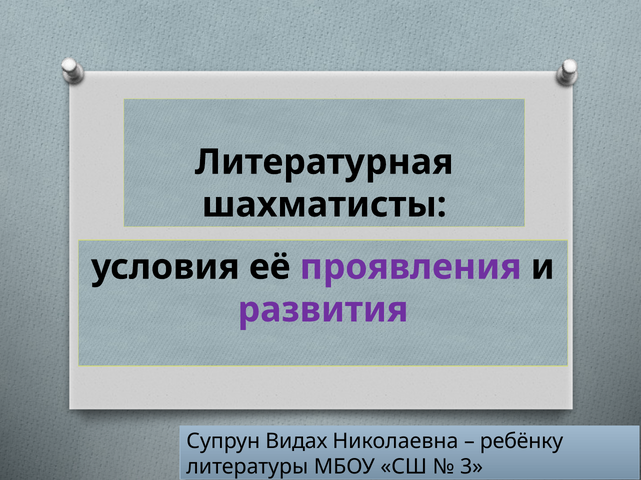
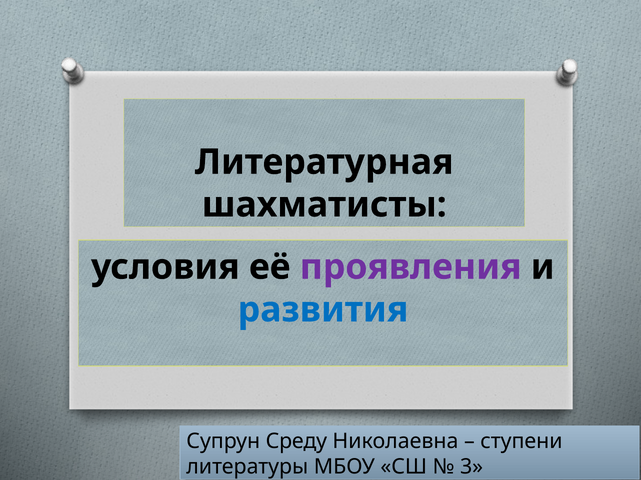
развития colour: purple -> blue
Видах: Видах -> Среду
ребёнку: ребёнку -> ступени
